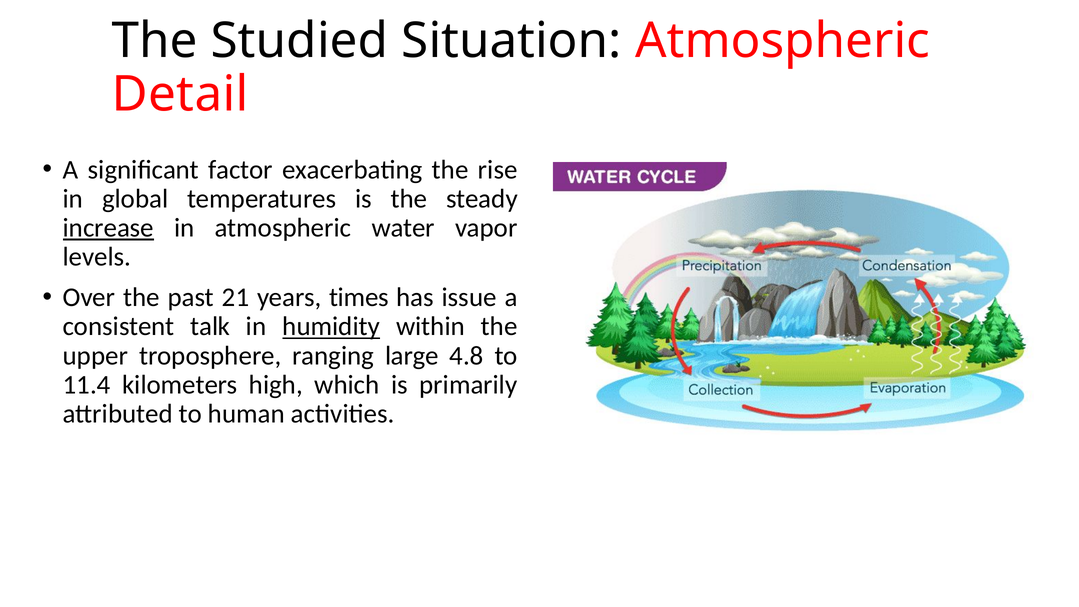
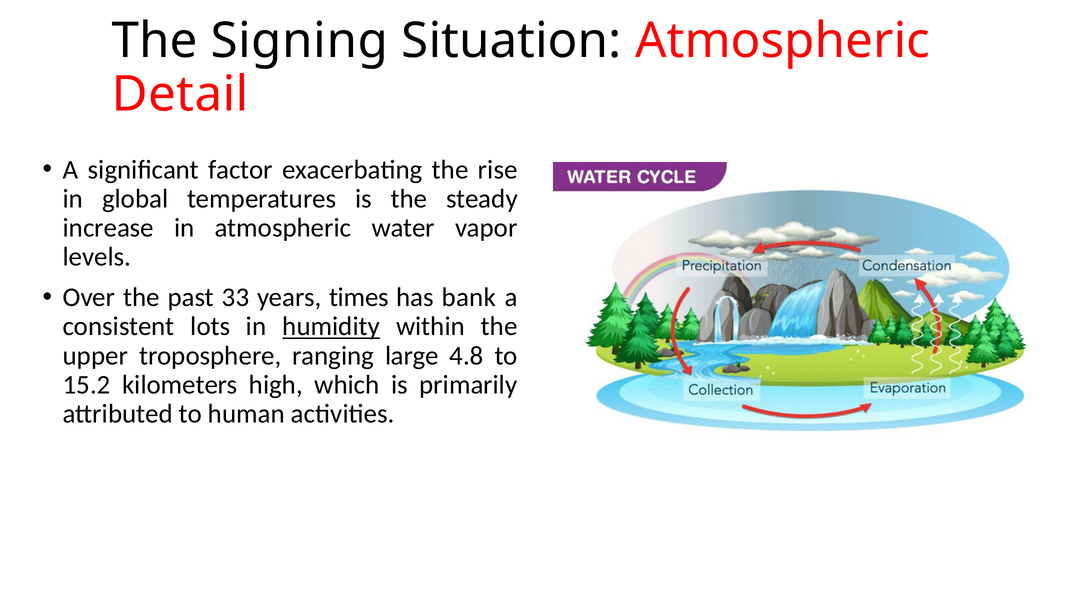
Studied: Studied -> Signing
increase underline: present -> none
21: 21 -> 33
issue: issue -> bank
talk: talk -> lots
11.4: 11.4 -> 15.2
